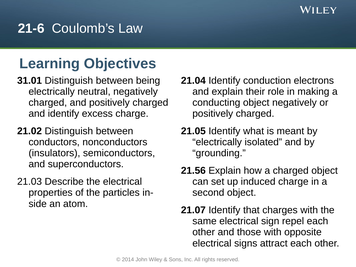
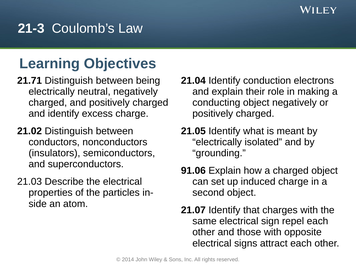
21-6: 21-6 -> 21-3
31.01: 31.01 -> 21.71
21.56: 21.56 -> 91.06
